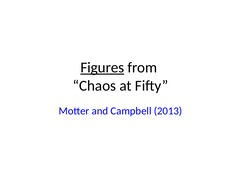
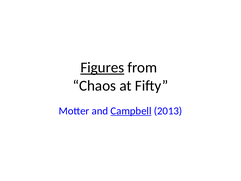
Campbell underline: none -> present
